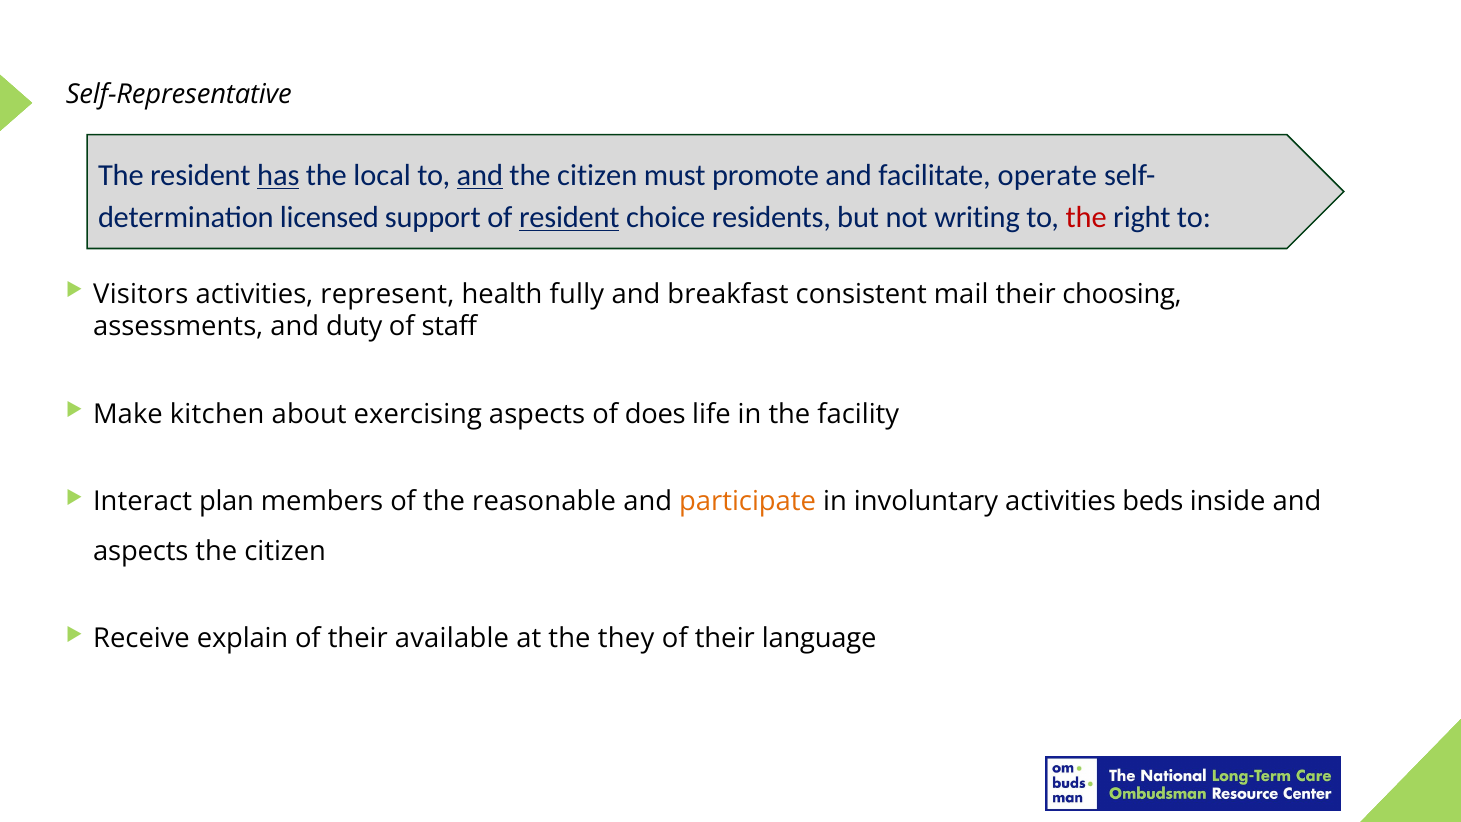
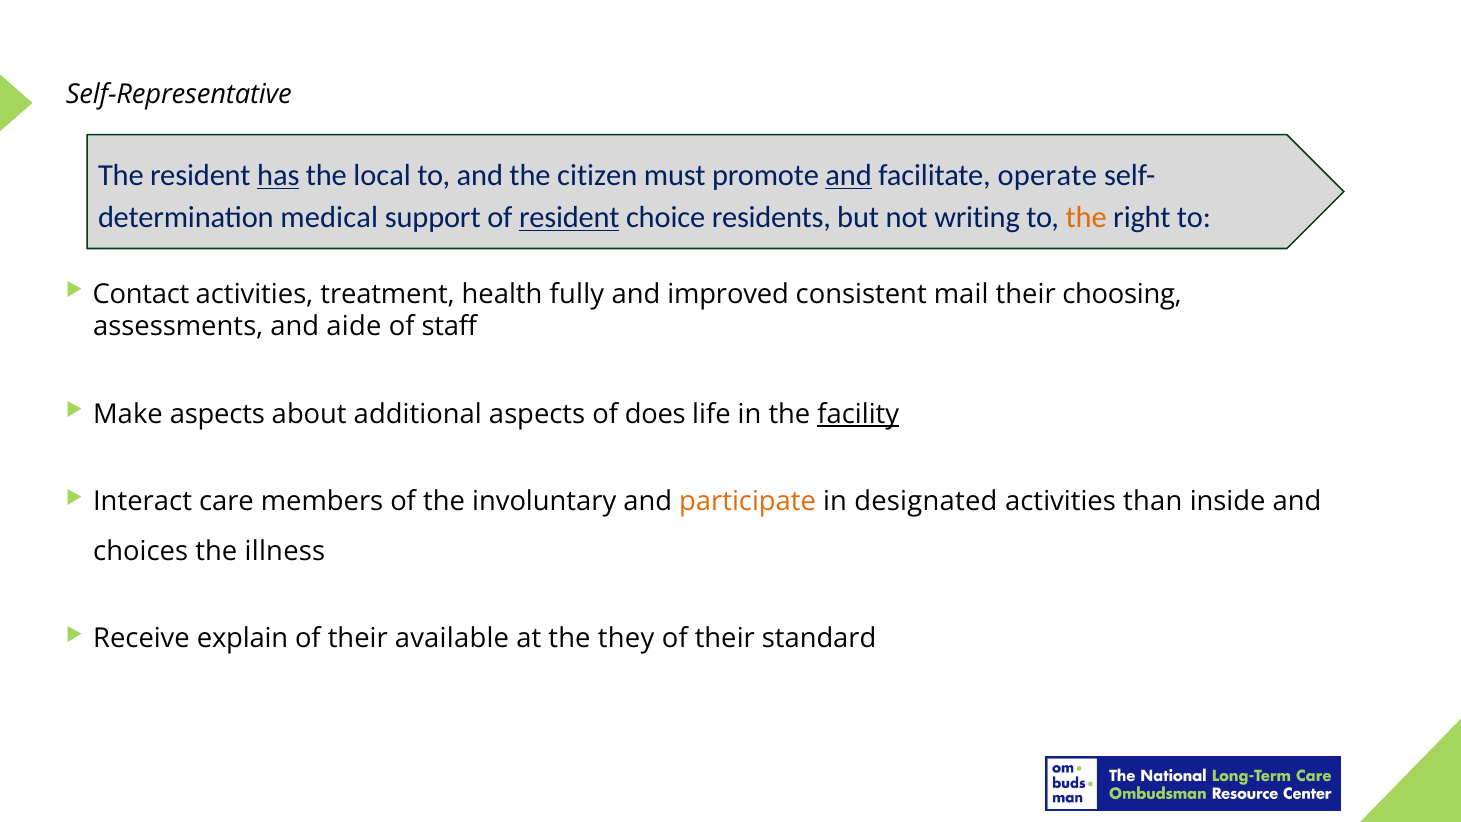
and at (480, 175) underline: present -> none
and at (849, 175) underline: none -> present
licensed: licensed -> medical
the at (1086, 217) colour: red -> orange
Visitors: Visitors -> Contact
represent: represent -> treatment
breakfast: breakfast -> improved
duty: duty -> aide
Make kitchen: kitchen -> aspects
exercising: exercising -> additional
facility underline: none -> present
plan: plan -> care
reasonable: reasonable -> involuntary
involuntary: involuntary -> designated
beds: beds -> than
aspects at (141, 551): aspects -> choices
citizen at (285, 551): citizen -> illness
language: language -> standard
